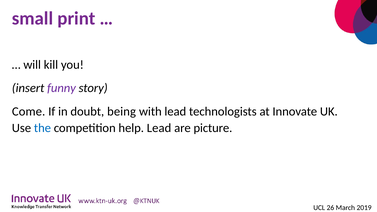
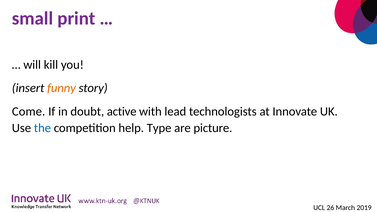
funny colour: purple -> orange
being: being -> active
help Lead: Lead -> Type
